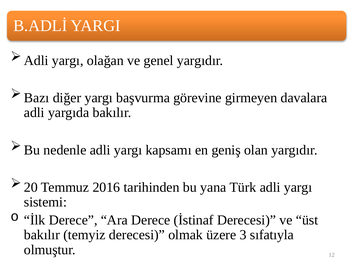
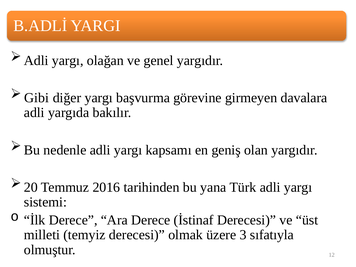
Bazı: Bazı -> Gibi
bakılır at (42, 235): bakılır -> milleti
